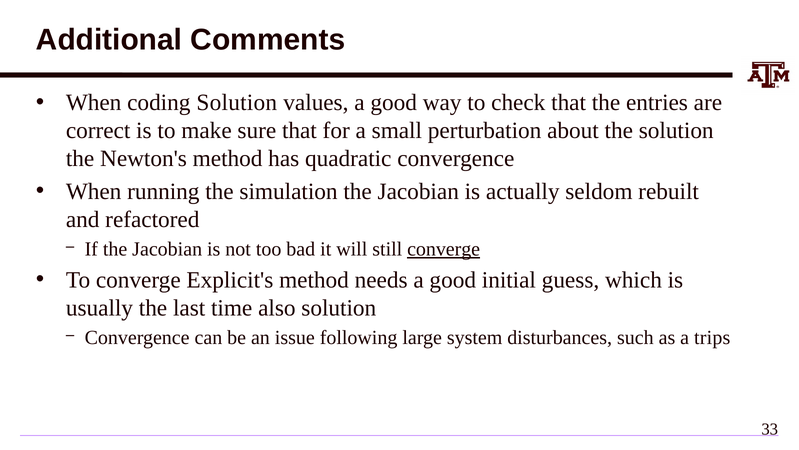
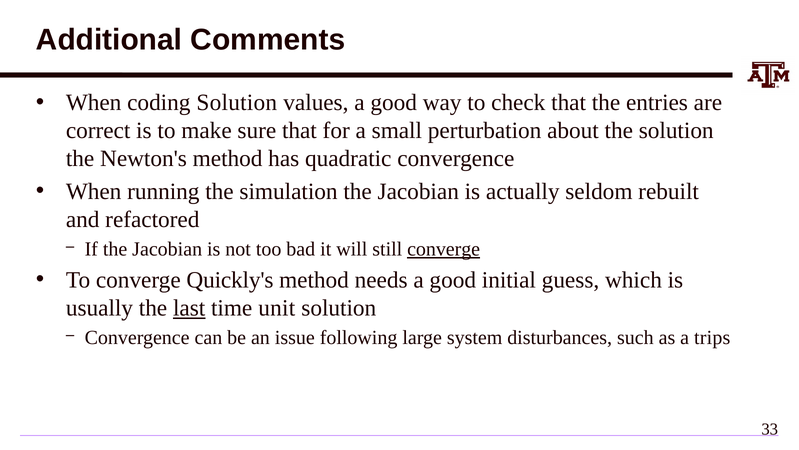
Explicit's: Explicit's -> Quickly's
last underline: none -> present
also: also -> unit
